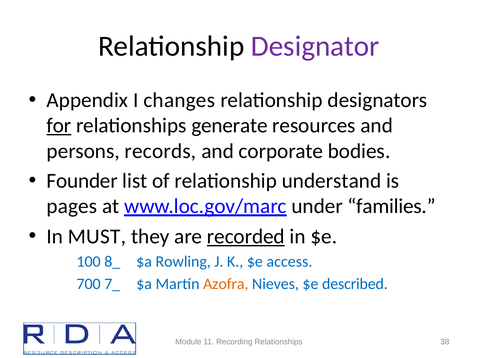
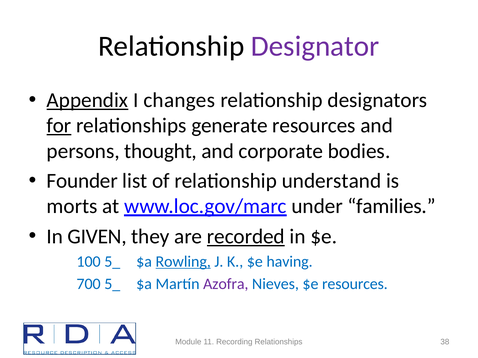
Appendix underline: none -> present
records: records -> thought
pages: pages -> morts
MUST: MUST -> GIVEN
100 8_: 8_ -> 5_
Rowling underline: none -> present
access: access -> having
700 7_: 7_ -> 5_
Azofra colour: orange -> purple
$e described: described -> resources
